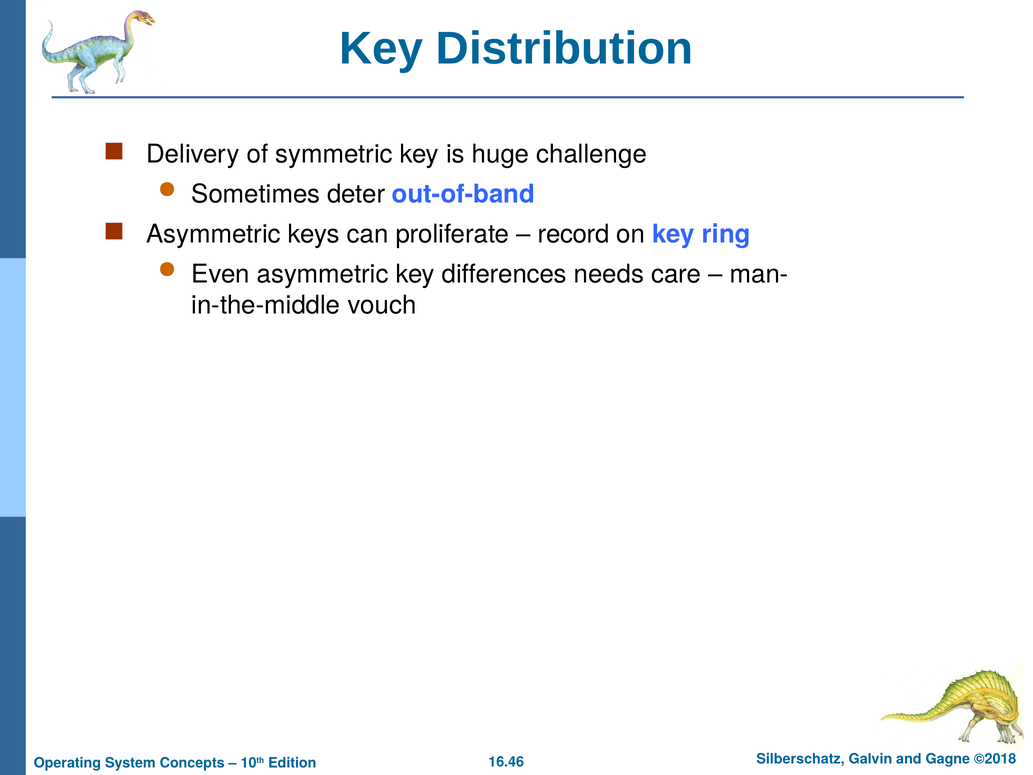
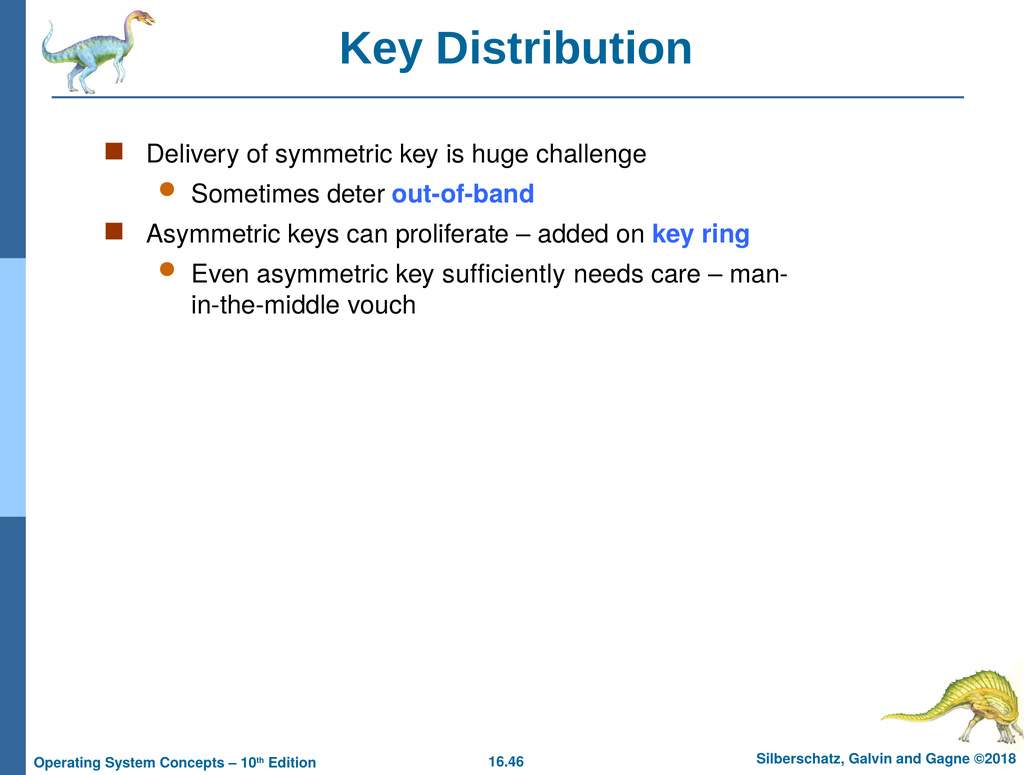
record: record -> added
differences: differences -> sufficiently
